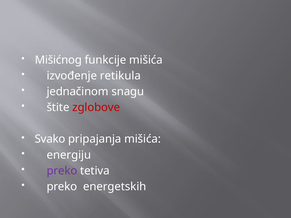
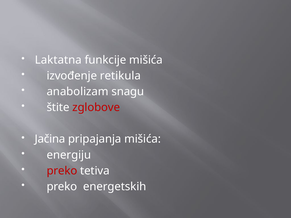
Mišićnog: Mišićnog -> Laktatna
jednačinom: jednačinom -> anabolizam
Svako: Svako -> Jačina
preko at (62, 171) colour: purple -> red
